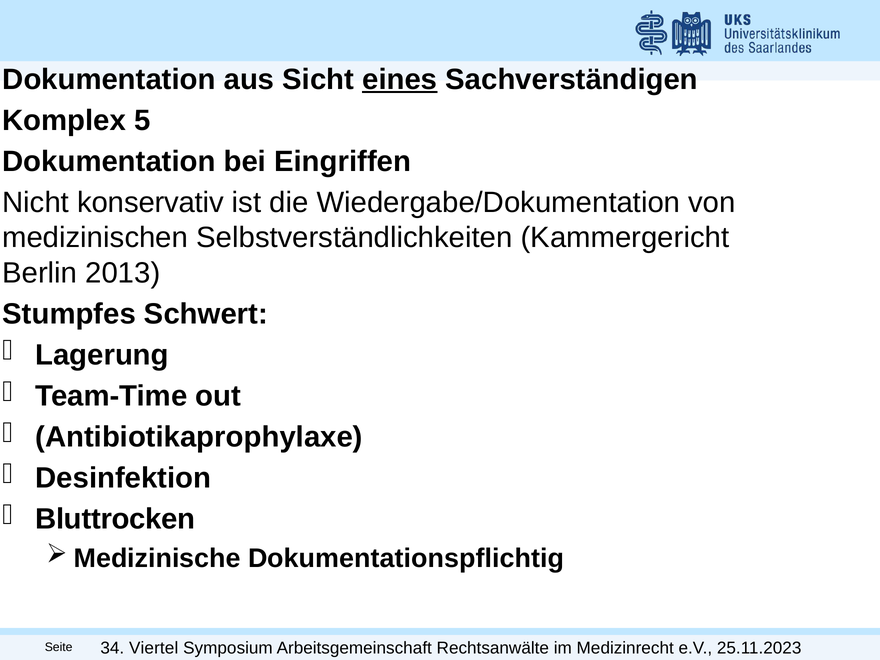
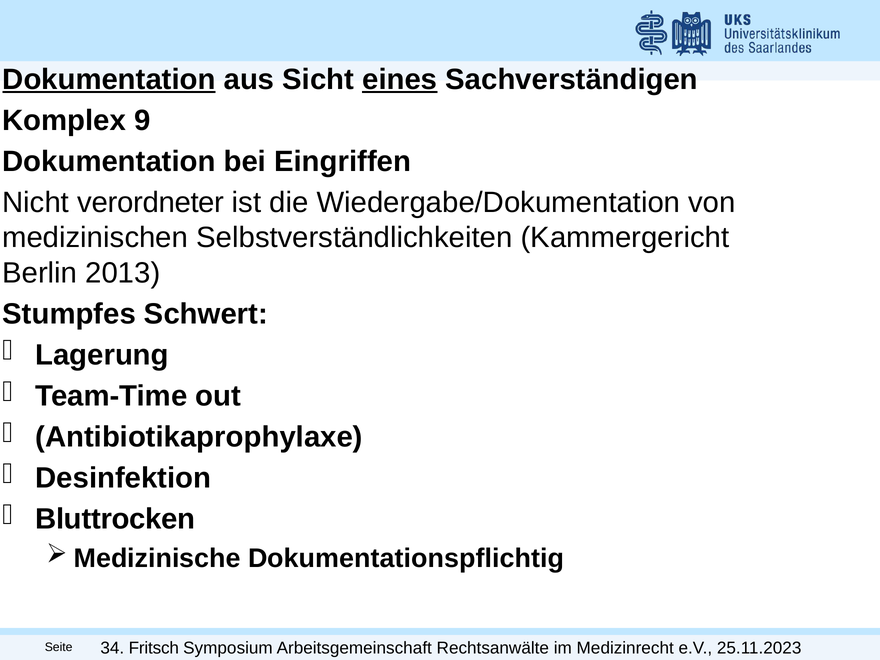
Dokumentation at (109, 79) underline: none -> present
5: 5 -> 9
konservativ: konservativ -> verordneter
Viertel: Viertel -> Fritsch
